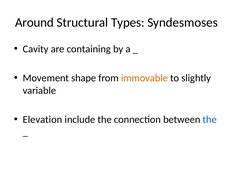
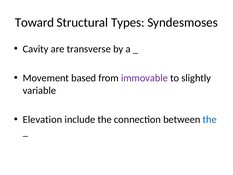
Around: Around -> Toward
containing: containing -> transverse
shape: shape -> based
immovable colour: orange -> purple
